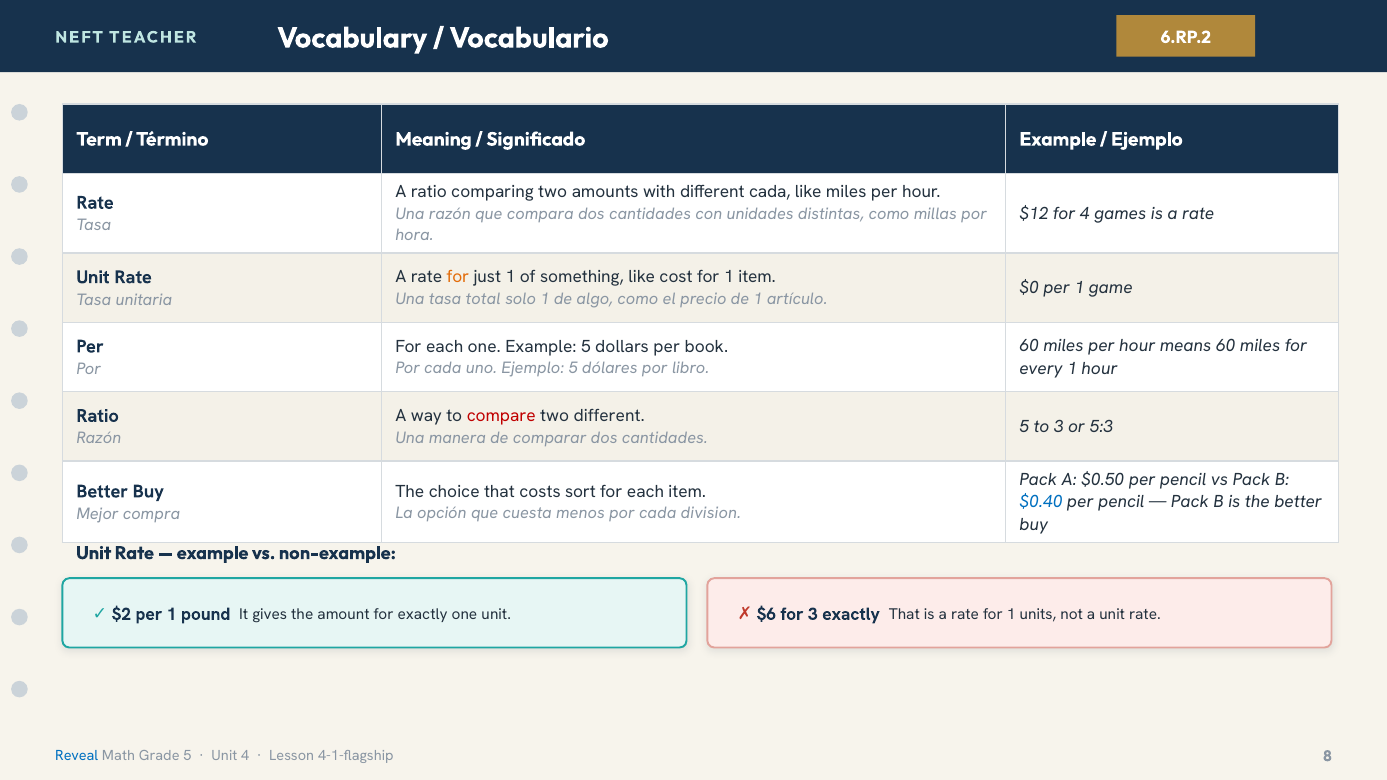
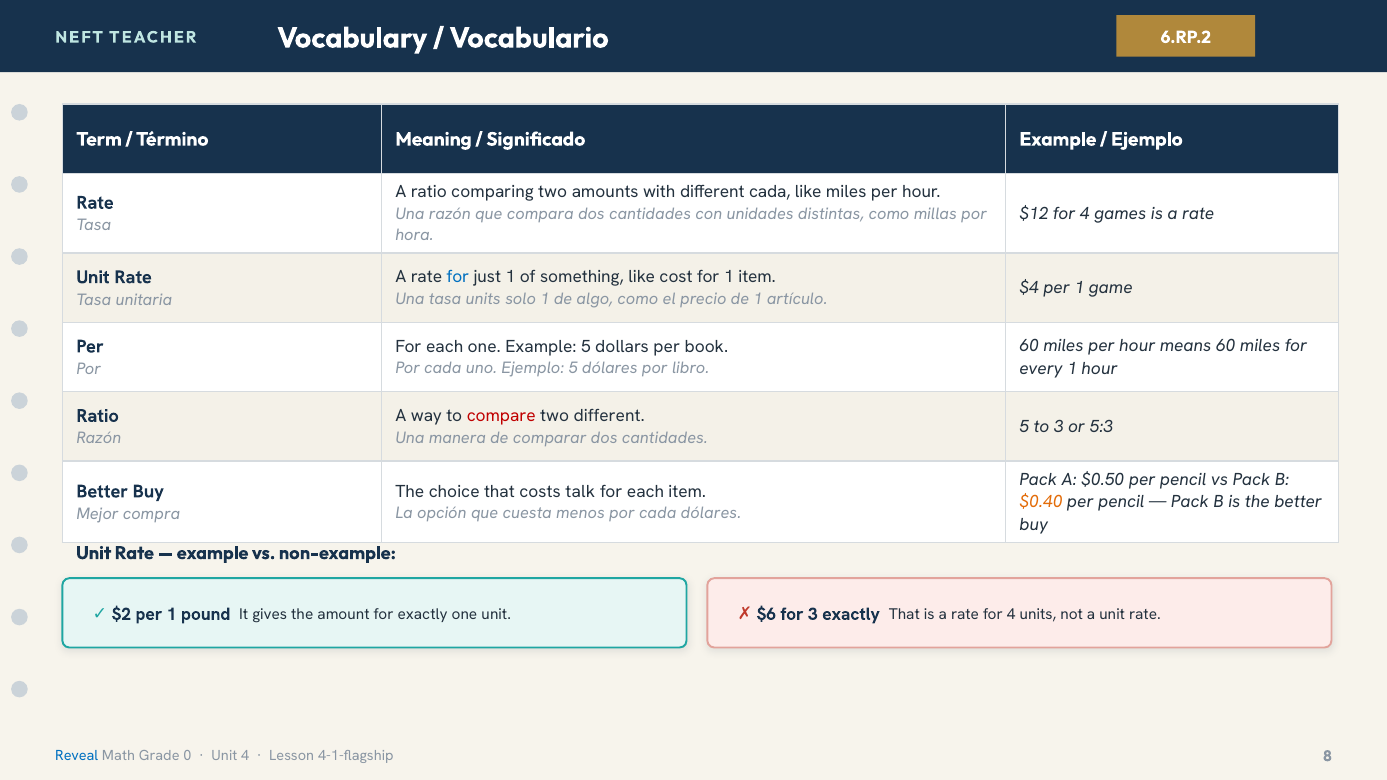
for at (458, 277) colour: orange -> blue
$0: $0 -> $4
tasa total: total -> units
sort: sort -> talk
$0.40 colour: blue -> orange
cada division: division -> dólares
rate for 1: 1 -> 4
Grade 5: 5 -> 0
